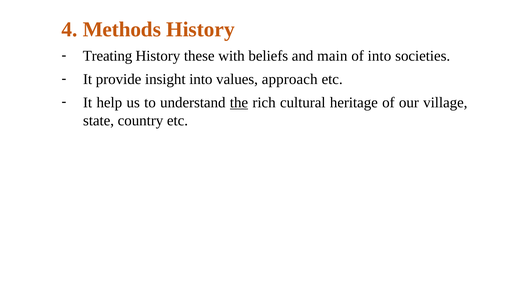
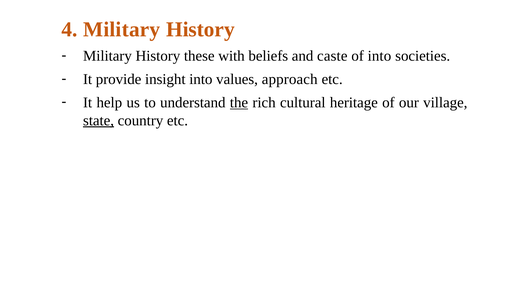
4 Methods: Methods -> Military
Treating at (107, 56): Treating -> Military
main: main -> caste
state underline: none -> present
